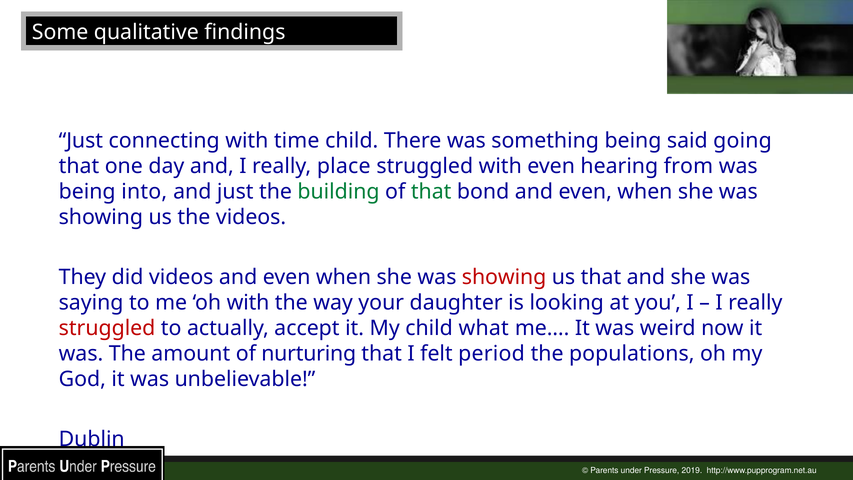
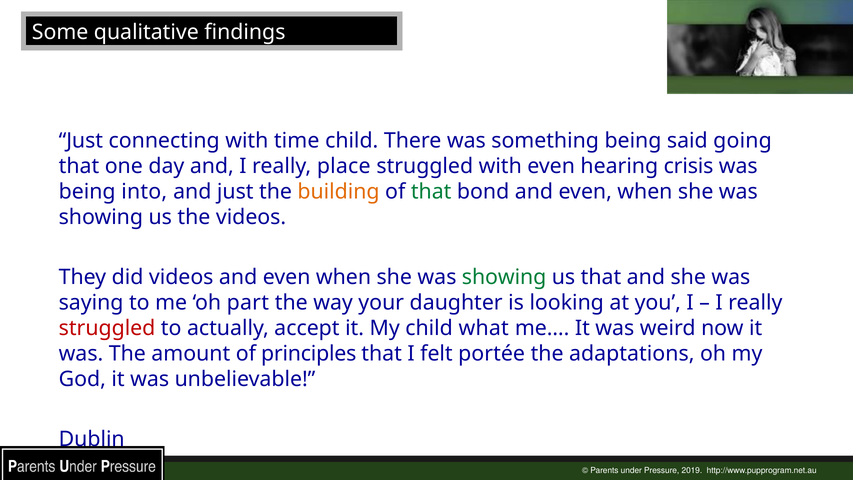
from: from -> crisis
building colour: green -> orange
showing at (504, 277) colour: red -> green
oh with: with -> part
nurturing: nurturing -> principles
period: period -> portée
populations: populations -> adaptations
